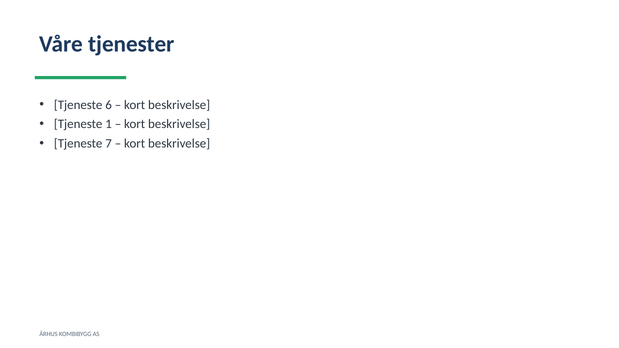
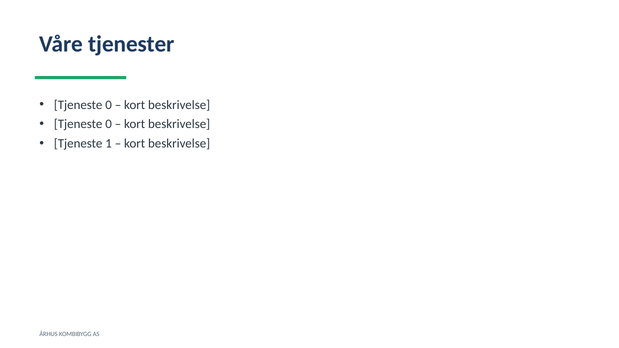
6 at (109, 105): 6 -> 0
1 at (109, 124): 1 -> 0
7: 7 -> 1
